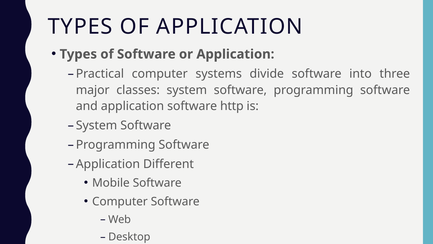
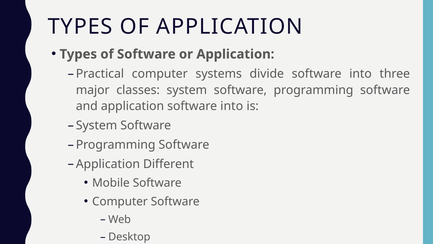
application software http: http -> into
